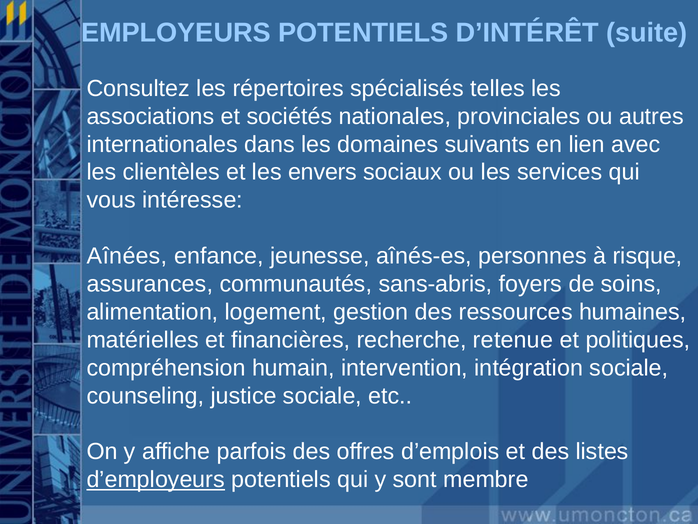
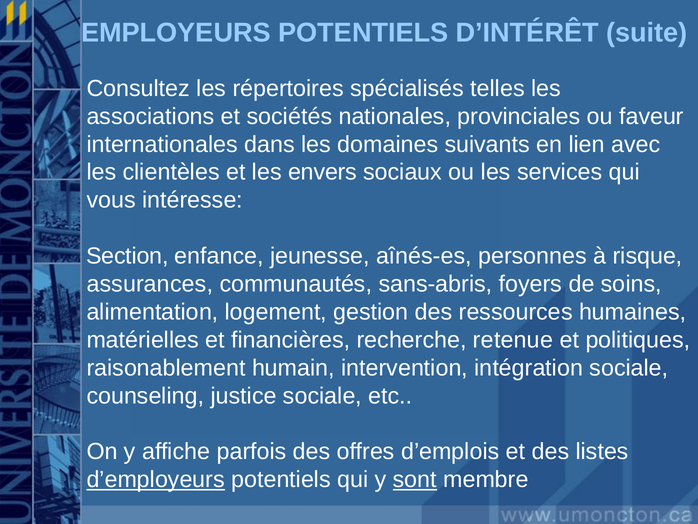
autres: autres -> faveur
Aînées: Aînées -> Section
compréhension: compréhension -> raisonablement
sont underline: none -> present
